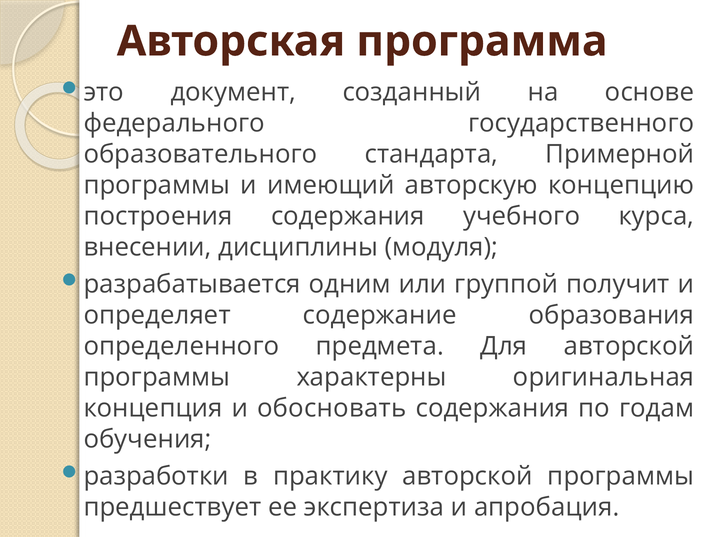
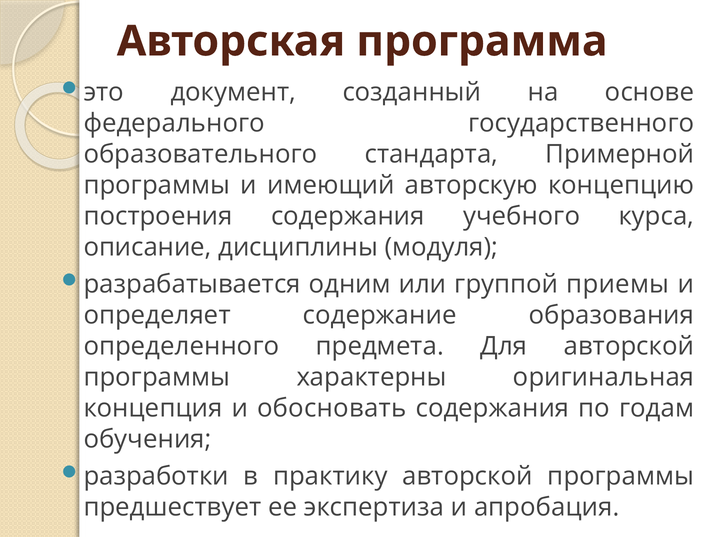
внесении: внесении -> описание
получит: получит -> приемы
